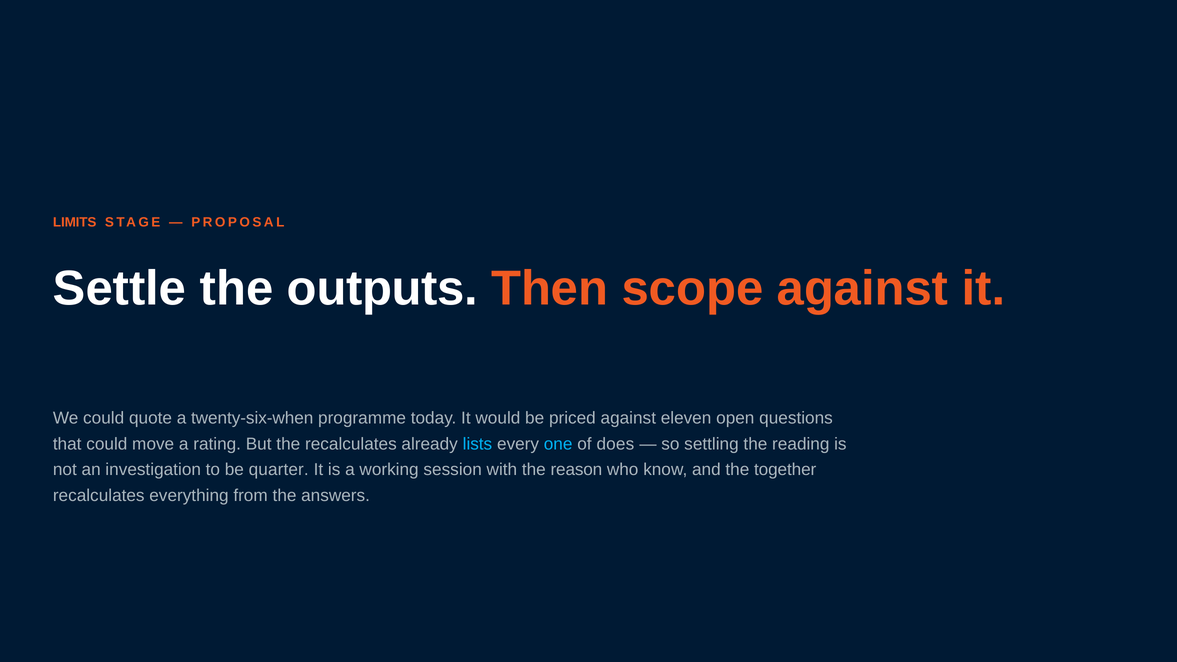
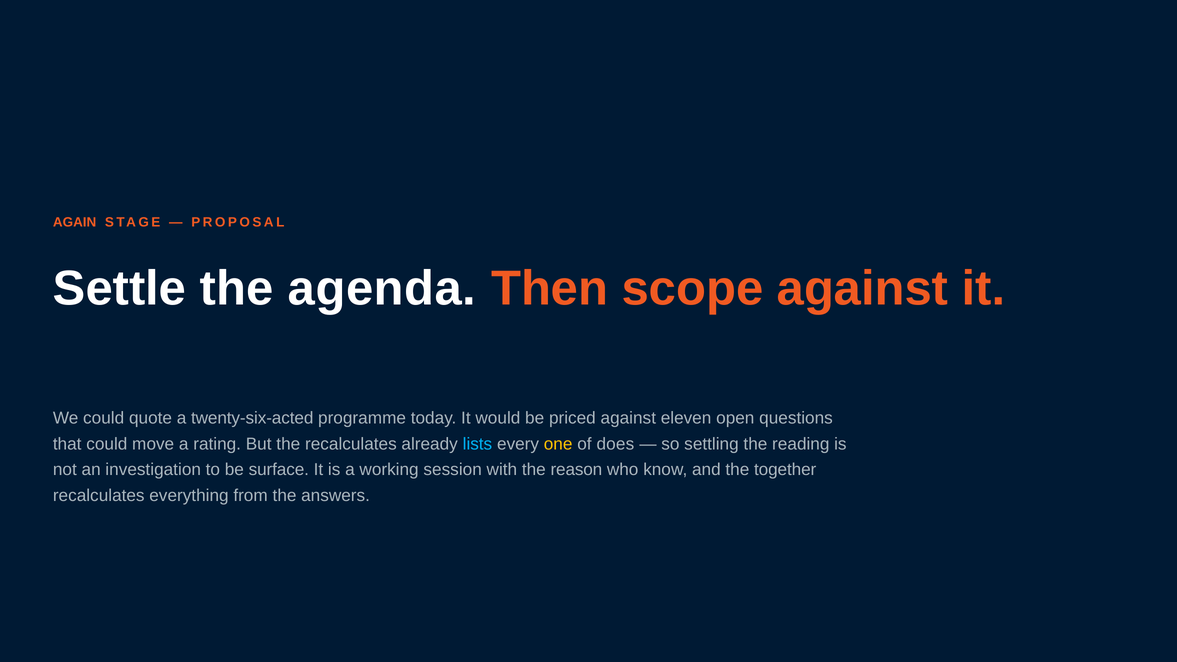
LIMITS: LIMITS -> AGAIN
outputs: outputs -> agenda
twenty-six-when: twenty-six-when -> twenty-six-acted
one colour: light blue -> yellow
quarter: quarter -> surface
